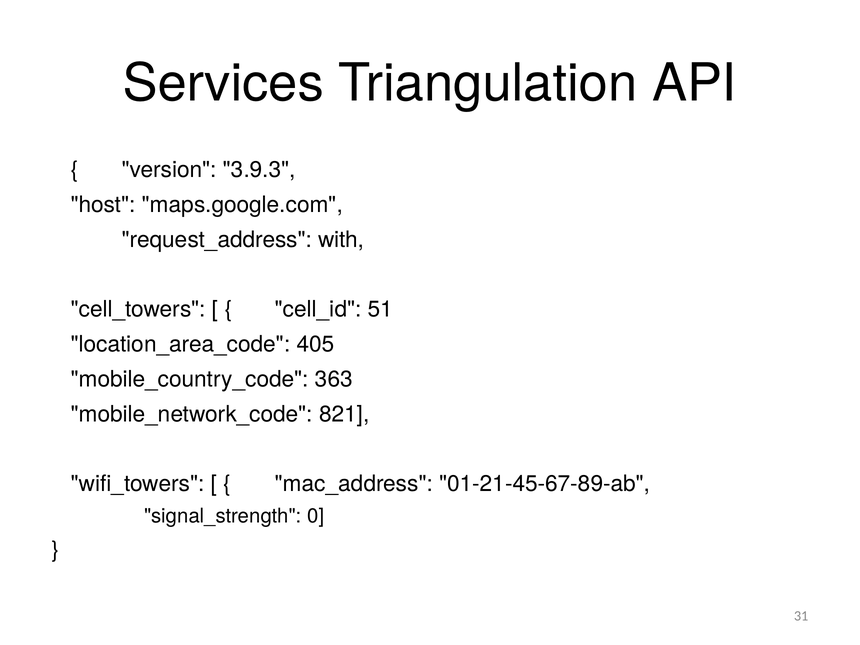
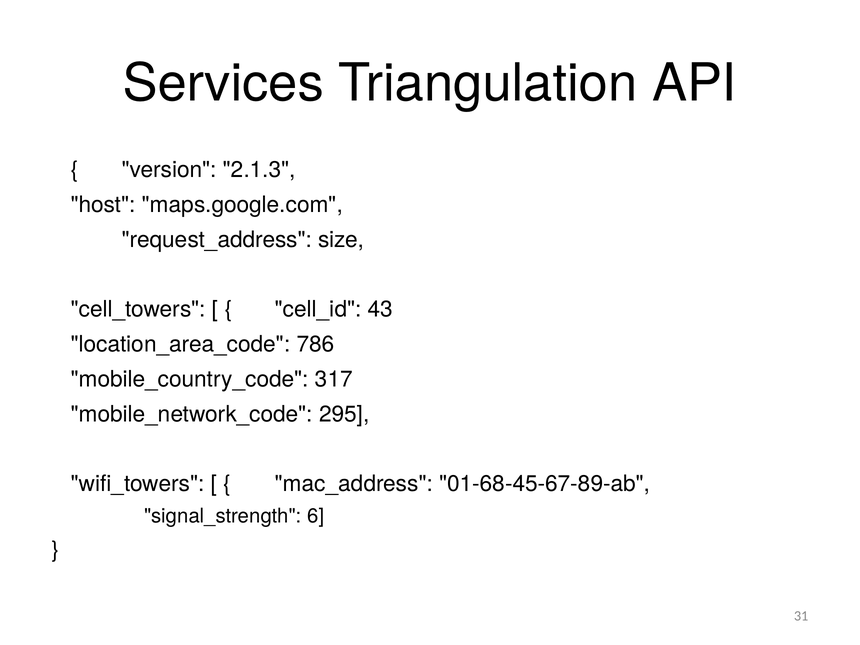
3.9.3: 3.9.3 -> 2.1.3
with: with -> size
51: 51 -> 43
405: 405 -> 786
363: 363 -> 317
821: 821 -> 295
01-21-45-67-89-ab: 01-21-45-67-89-ab -> 01-68-45-67-89-ab
0: 0 -> 6
